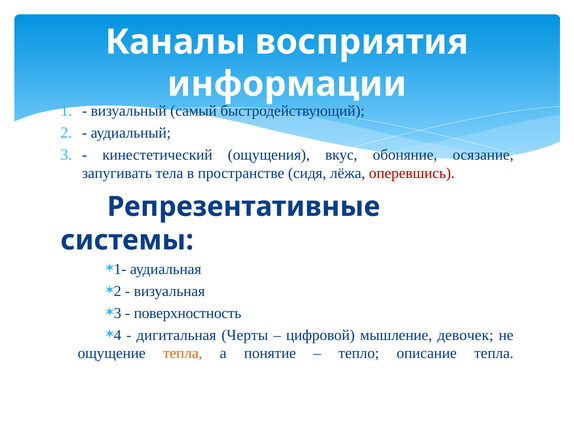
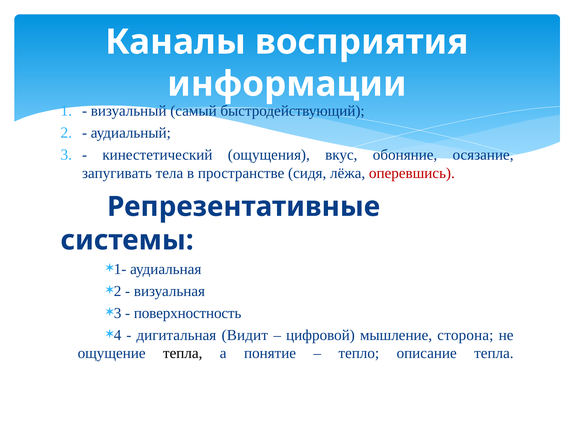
Черты: Черты -> Видит
девочек: девочек -> сторона
тепла at (183, 353) colour: orange -> black
